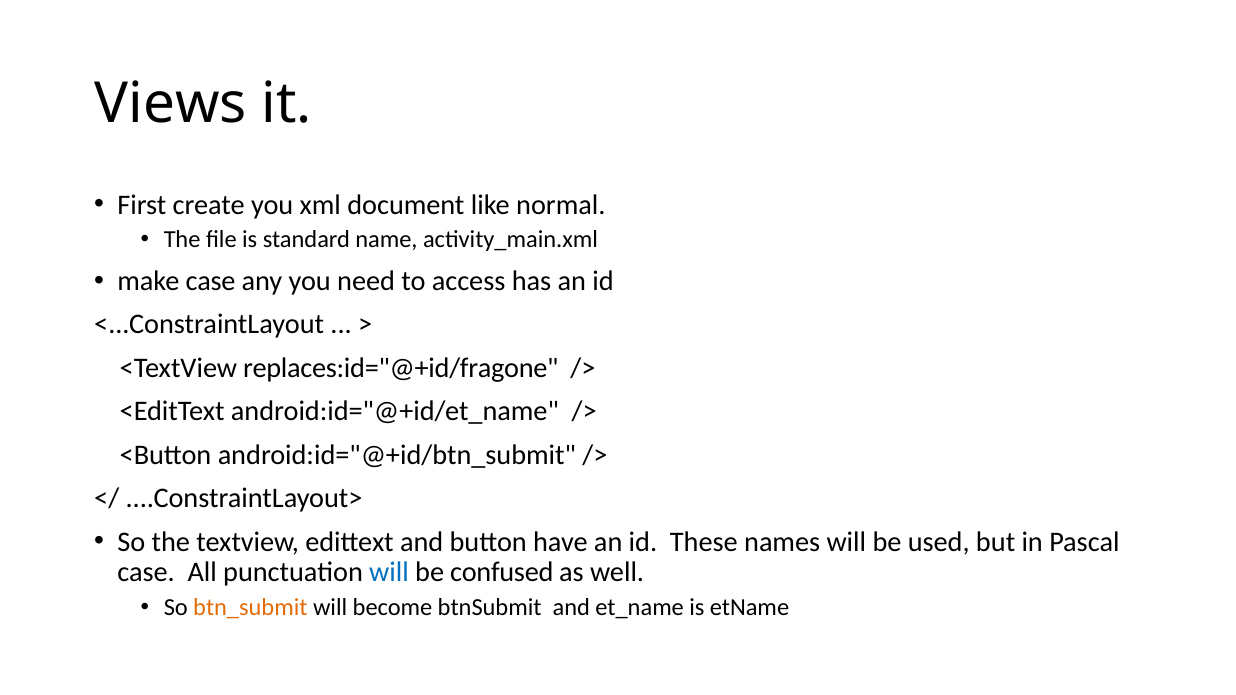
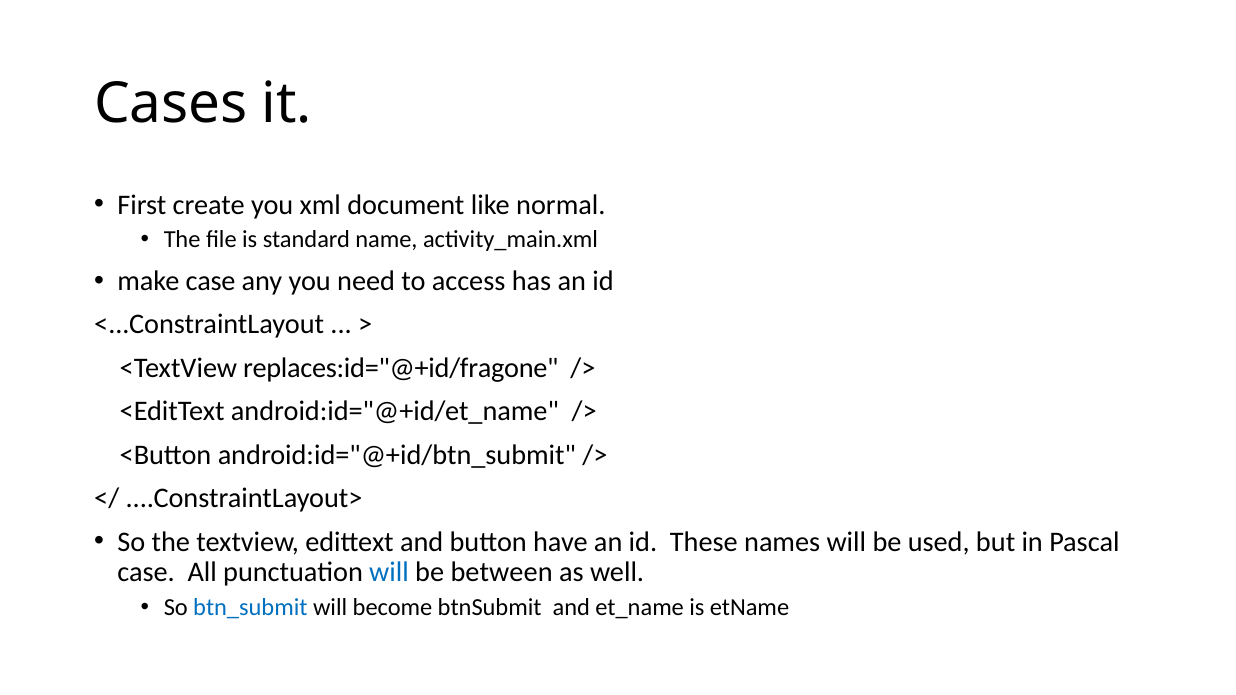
Views: Views -> Cases
confused: confused -> between
btn_submit colour: orange -> blue
